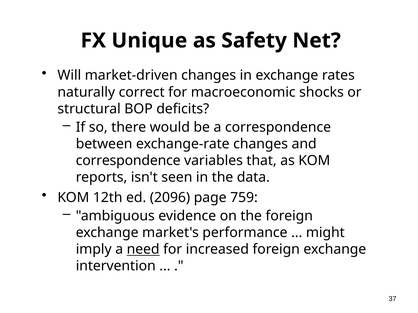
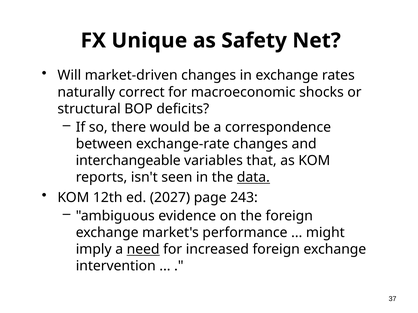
correspondence at (128, 161): correspondence -> interchangeable
data underline: none -> present
2096: 2096 -> 2027
759: 759 -> 243
